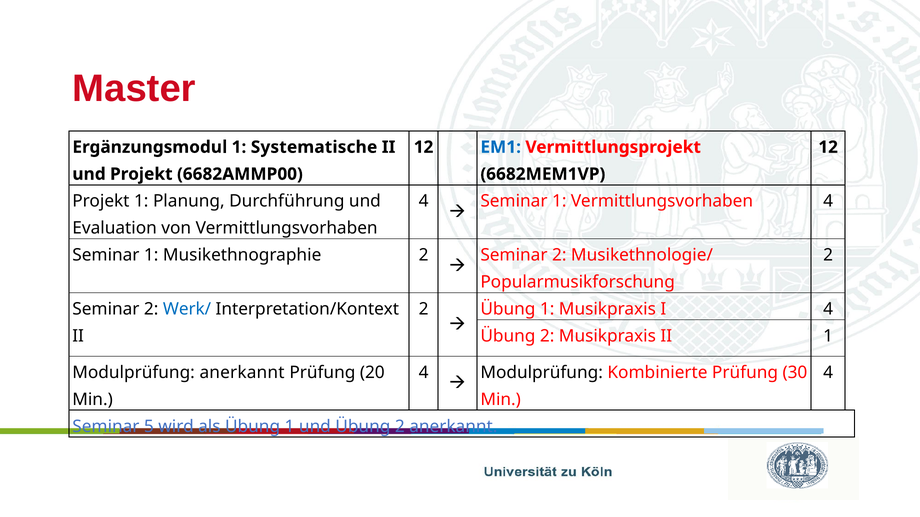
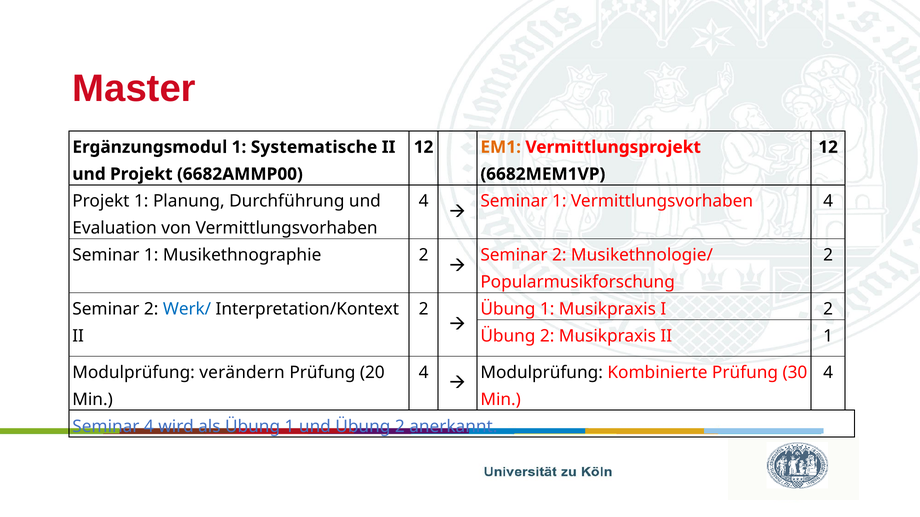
EM1 colour: blue -> orange
I 4: 4 -> 2
Modulprüfung anerkannt: anerkannt -> verändern
Seminar 5: 5 -> 4
